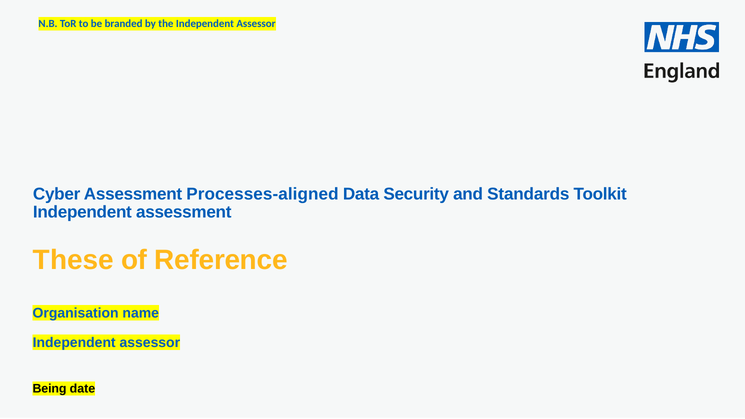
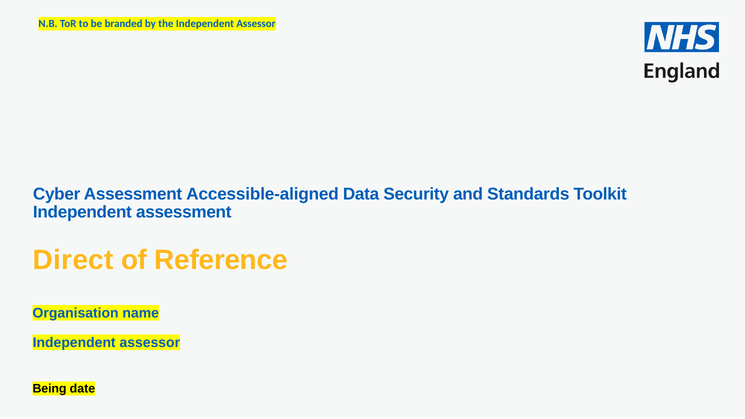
Processes-aligned: Processes-aligned -> Accessible-aligned
These: These -> Direct
